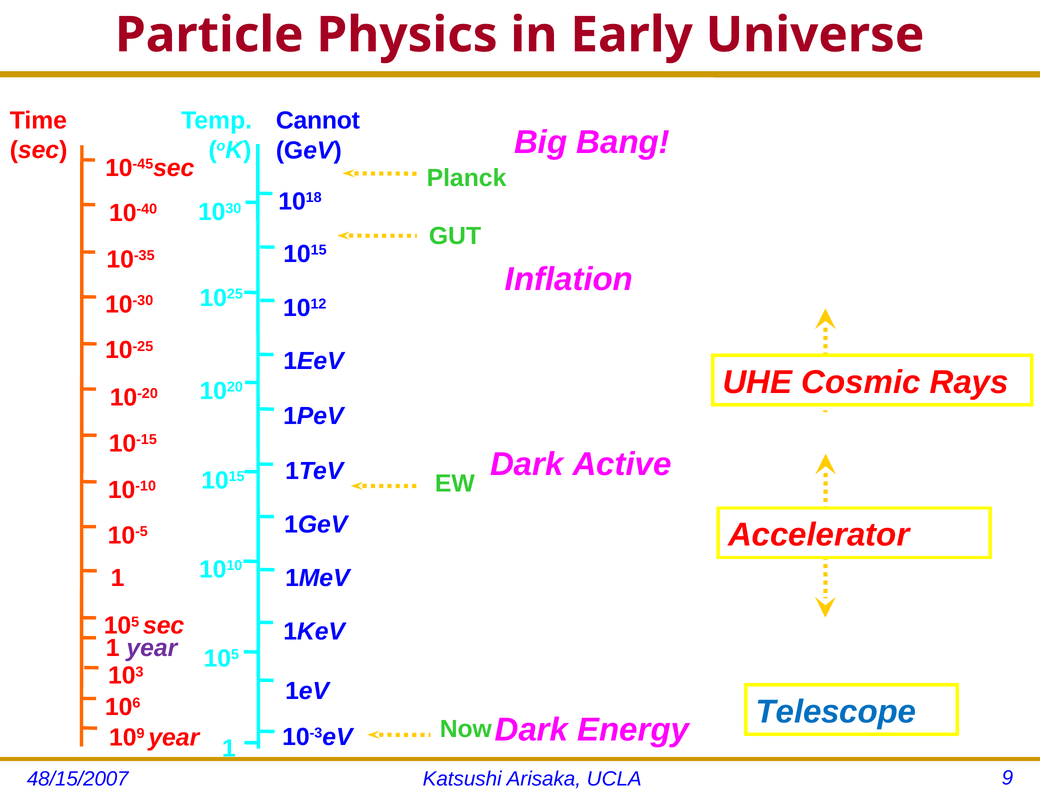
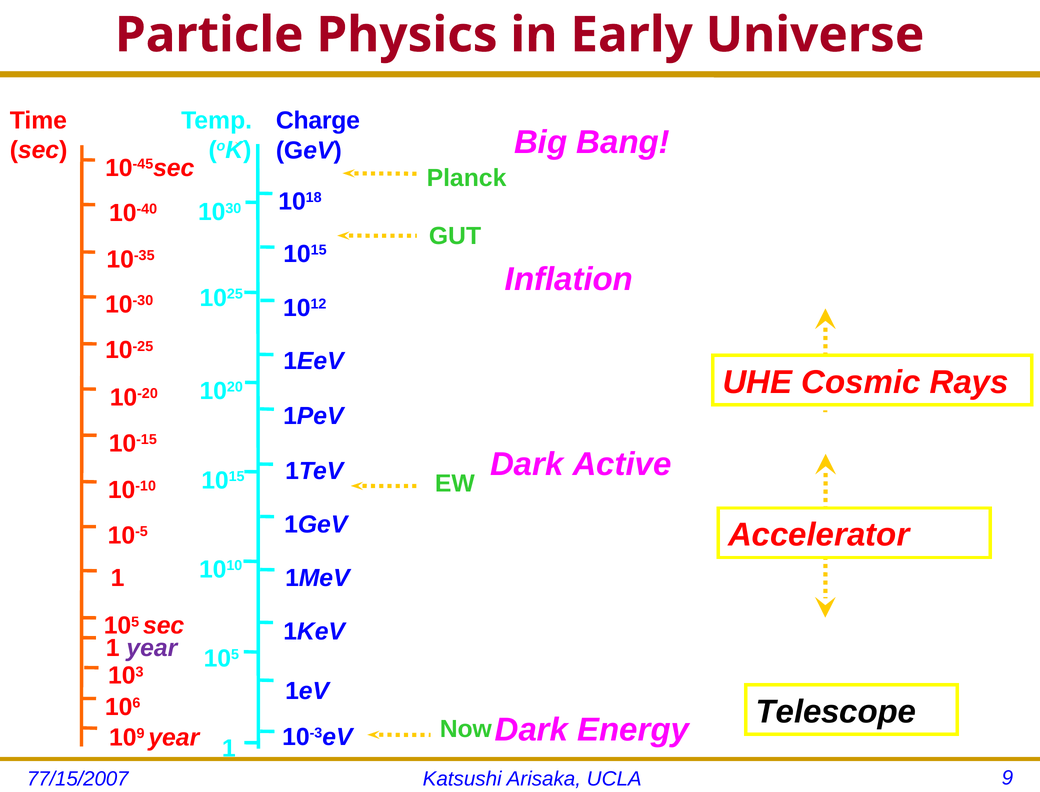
Cannot: Cannot -> Charge
Telescope colour: blue -> black
48/15/2007: 48/15/2007 -> 77/15/2007
